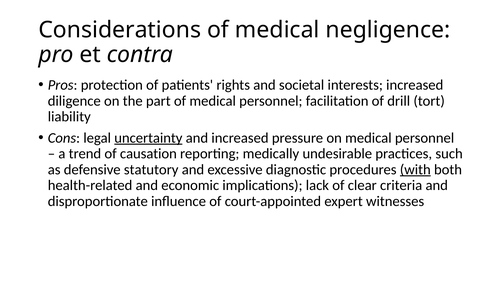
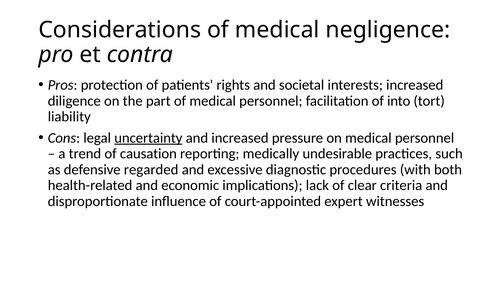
drill: drill -> into
statutory: statutory -> regarded
with underline: present -> none
